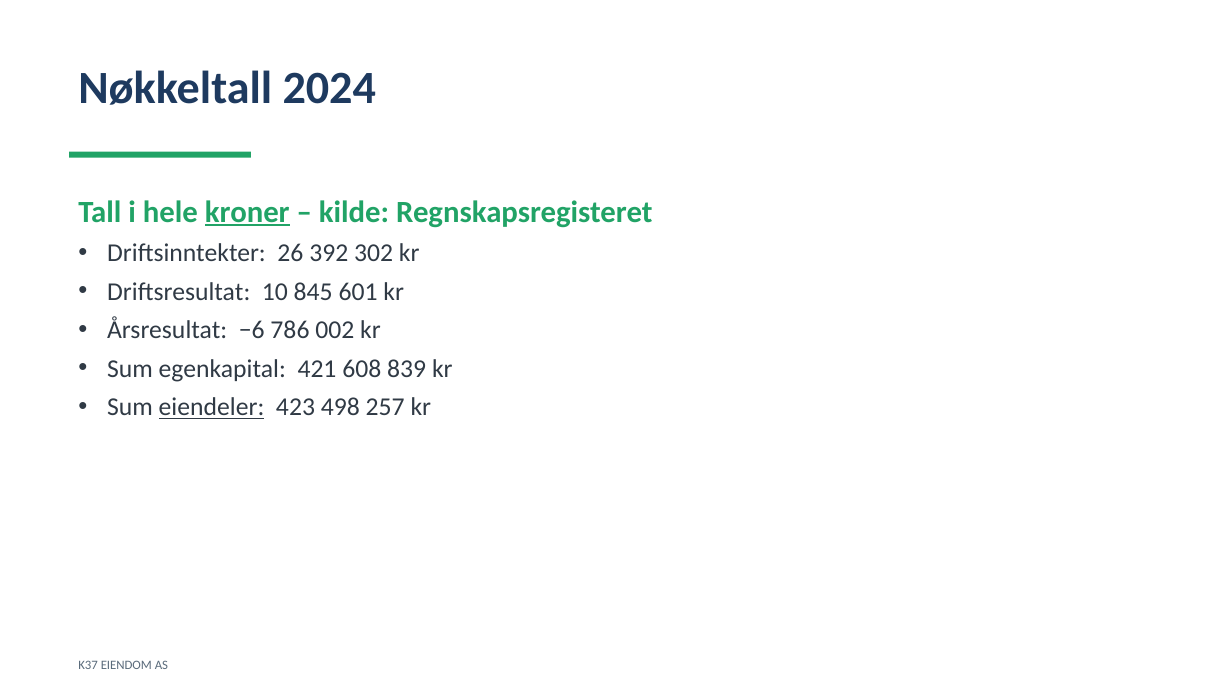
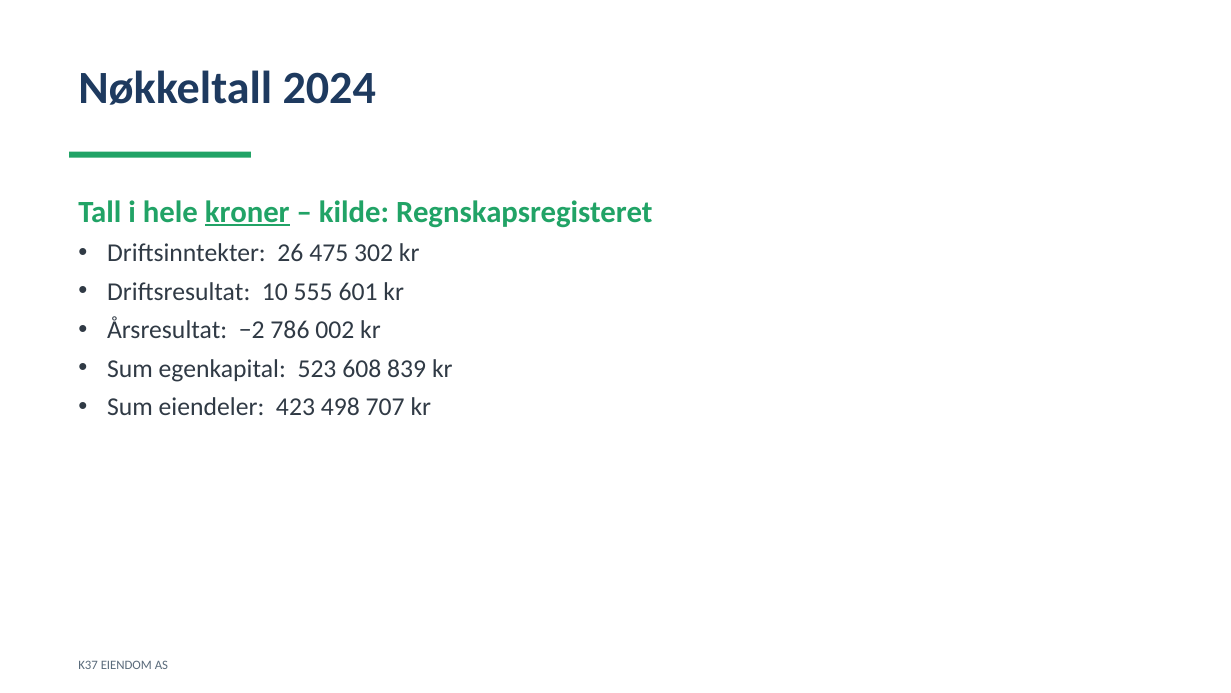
392: 392 -> 475
845: 845 -> 555
−6: −6 -> −2
421: 421 -> 523
eiendeler underline: present -> none
257: 257 -> 707
